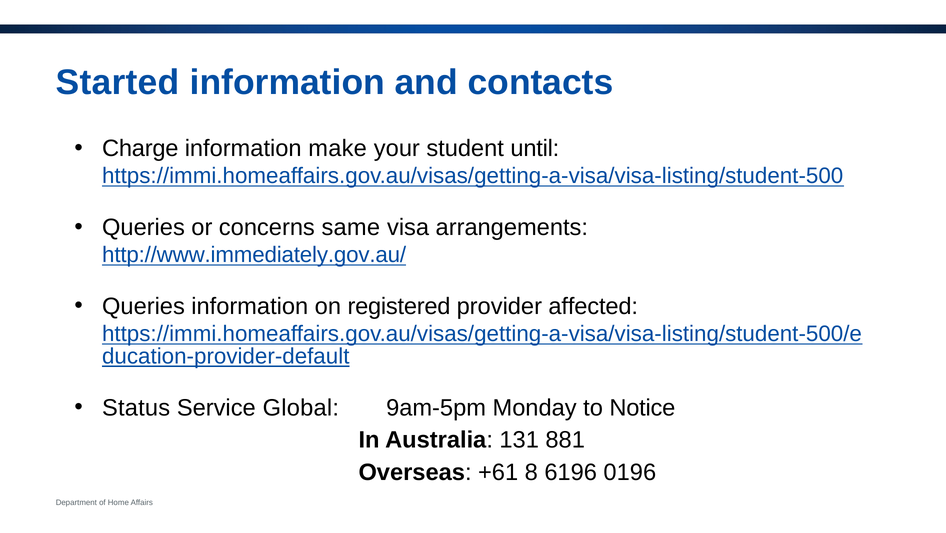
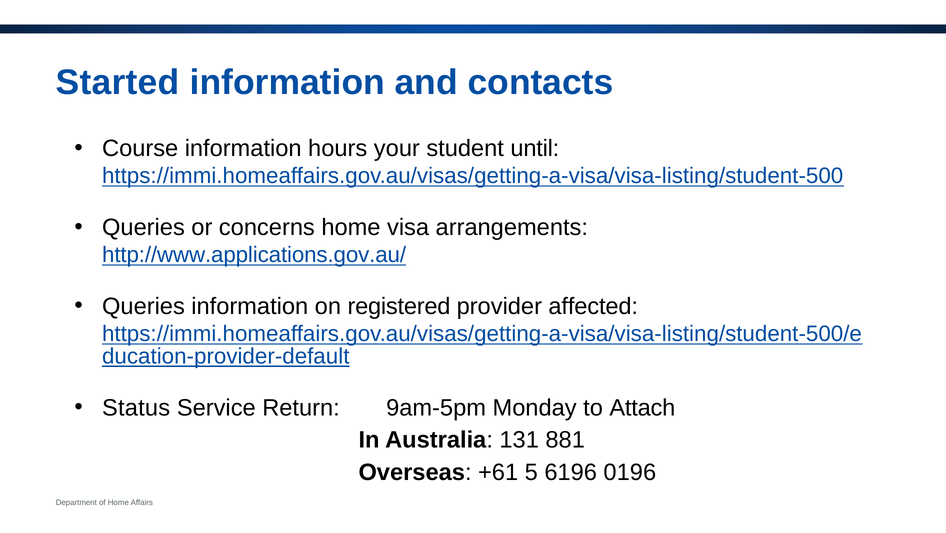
Charge: Charge -> Course
make: make -> hours
concerns same: same -> home
http://www.immediately.gov.au/: http://www.immediately.gov.au/ -> http://www.applications.gov.au/
Global: Global -> Return
Notice: Notice -> Attach
8: 8 -> 5
